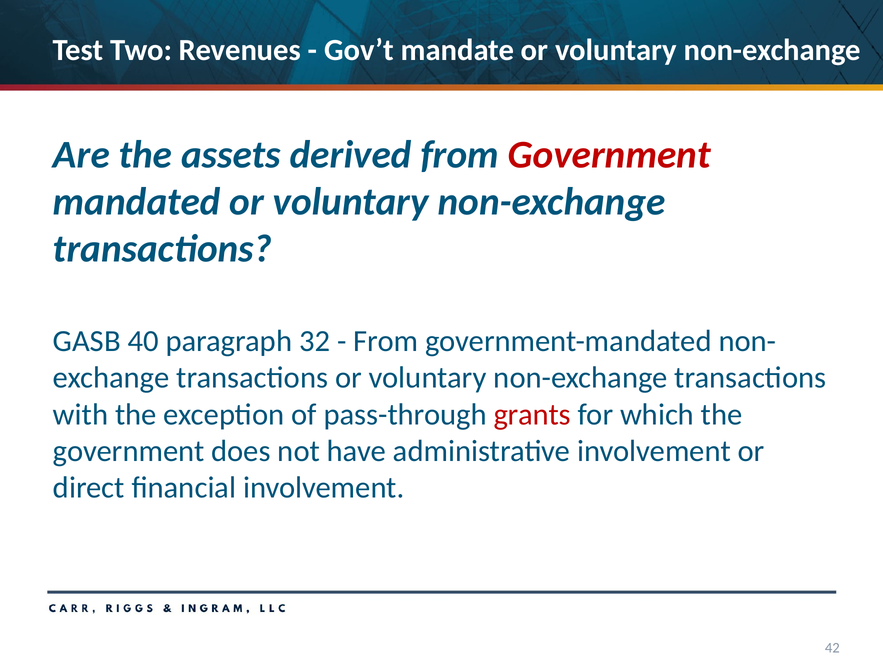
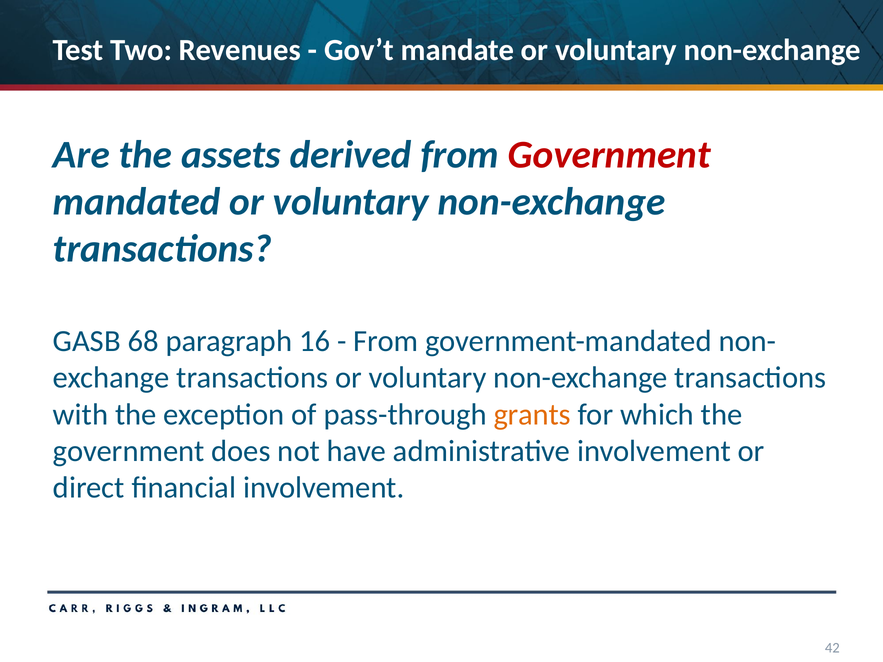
40: 40 -> 68
32: 32 -> 16
grants colour: red -> orange
